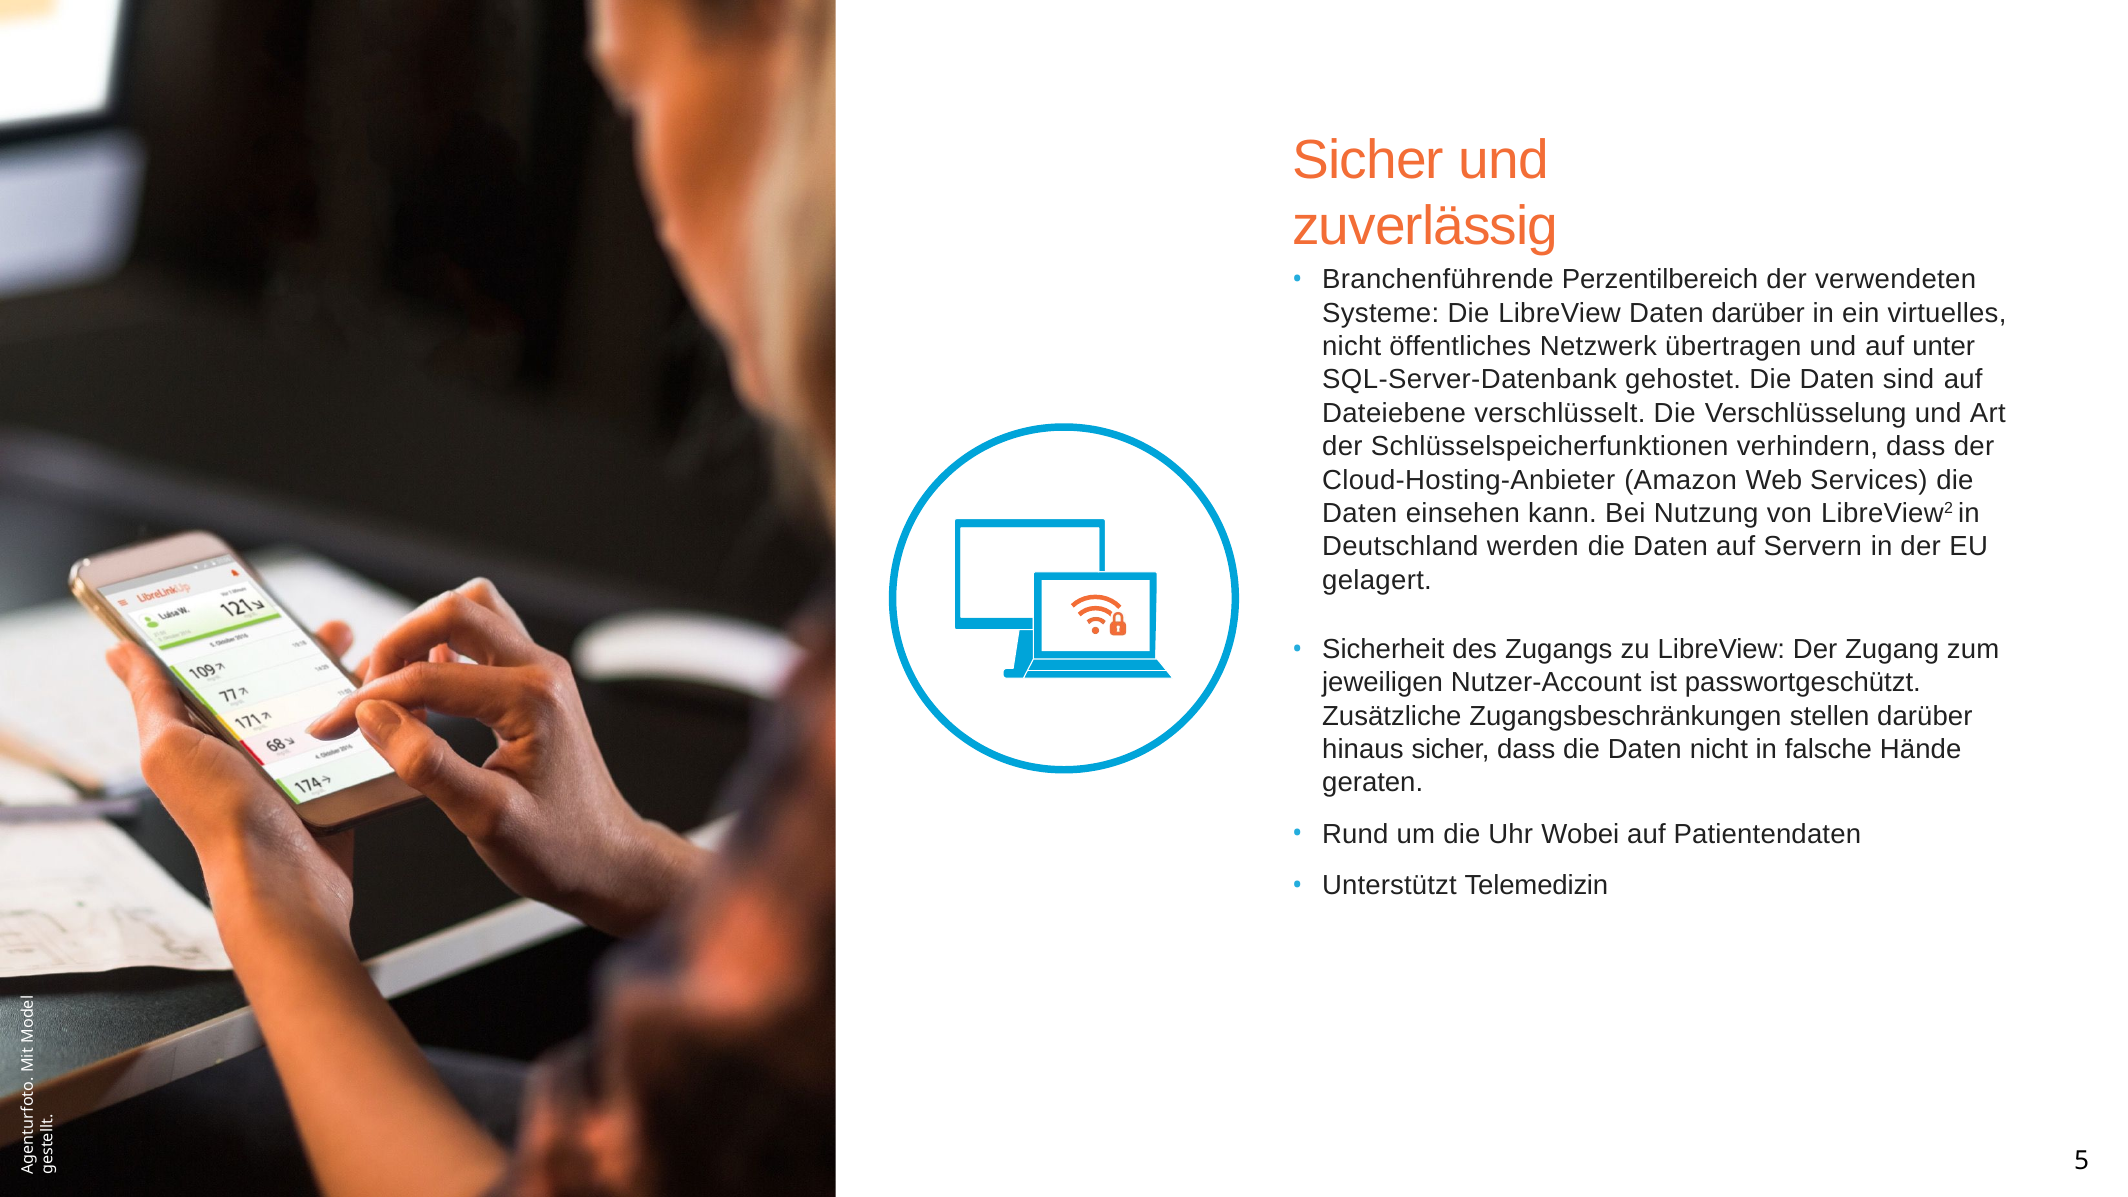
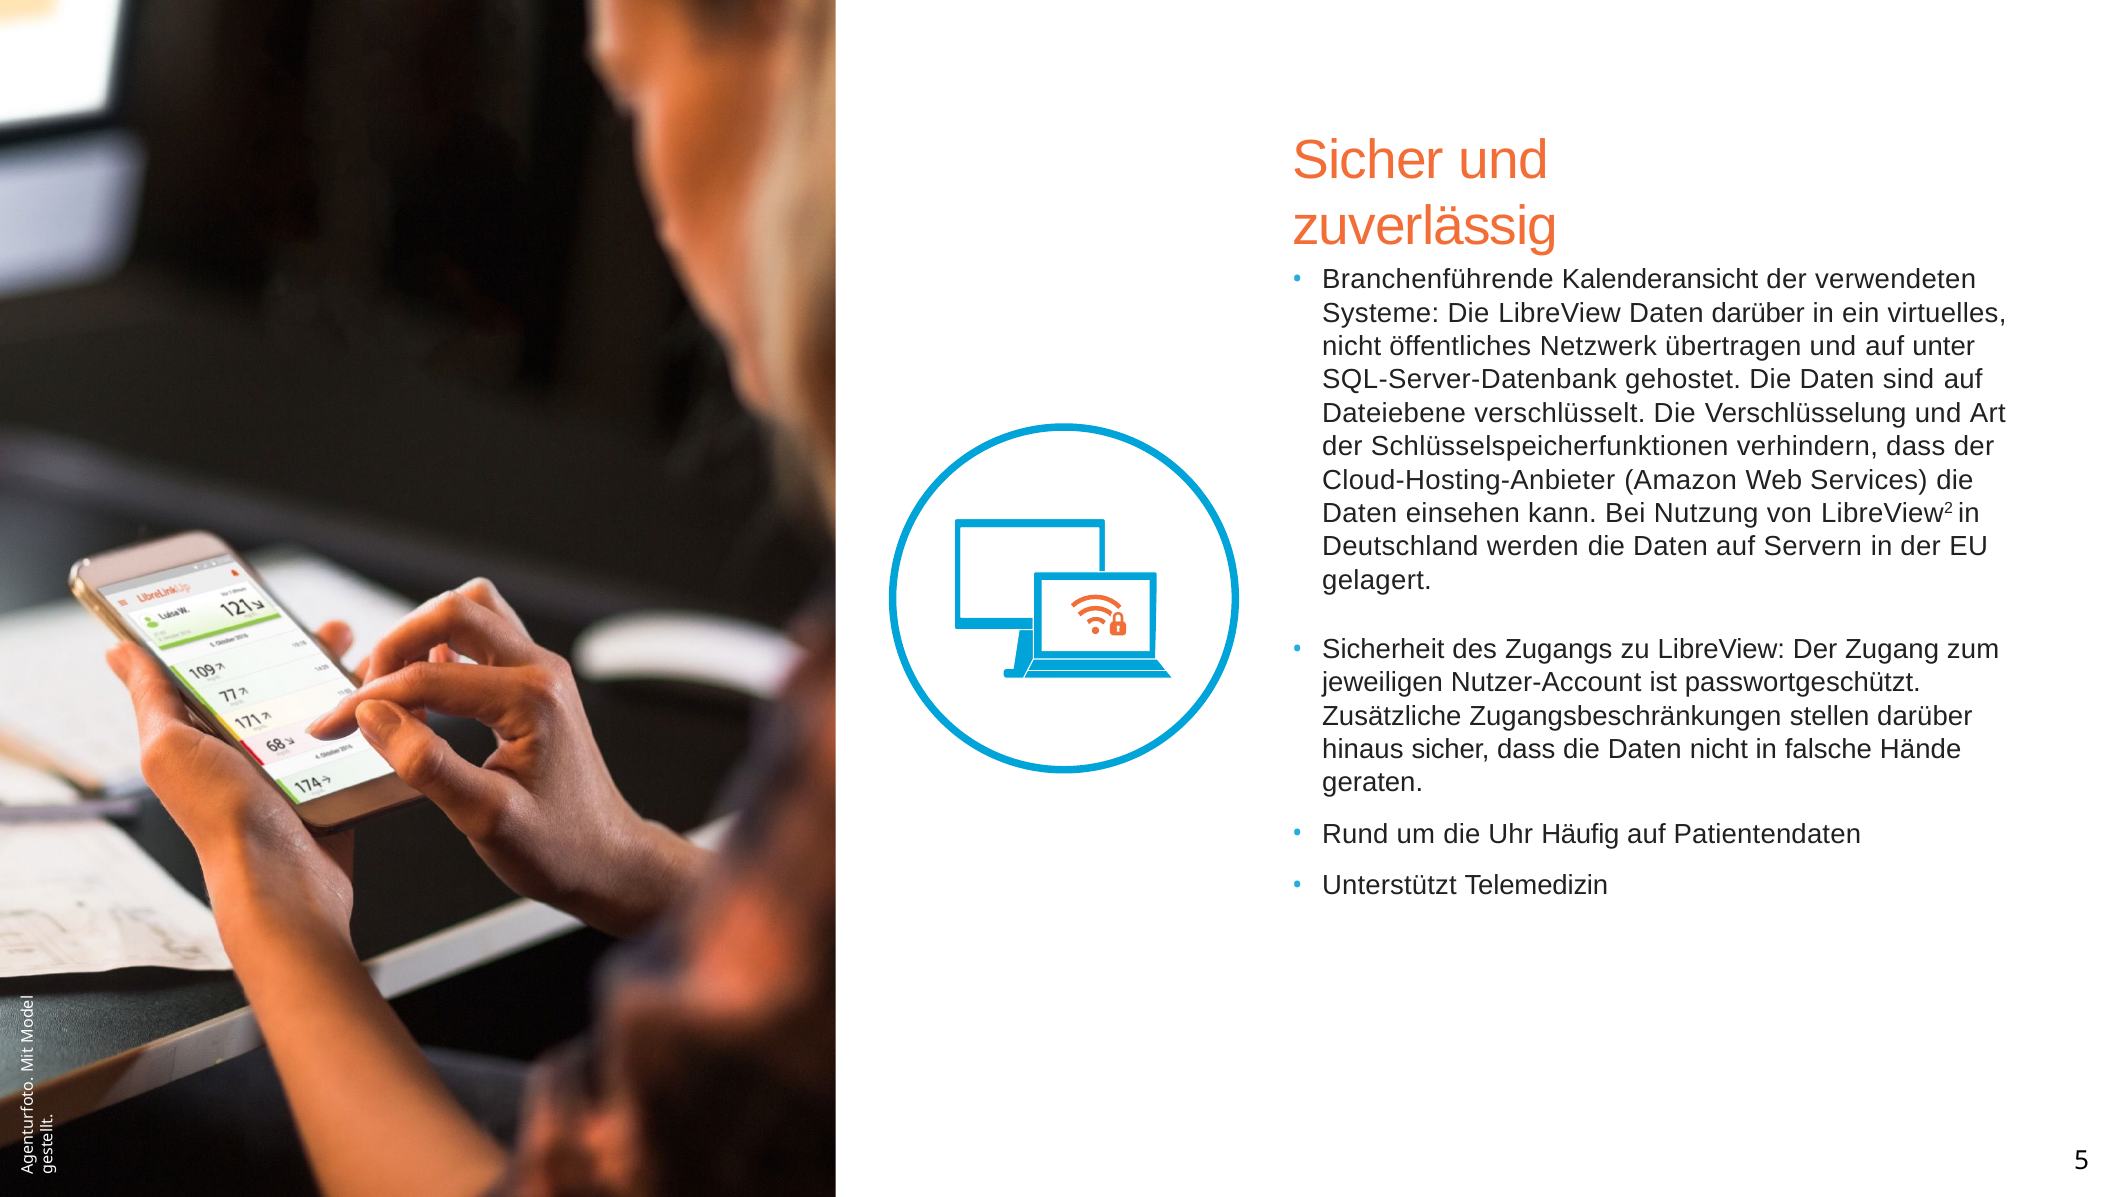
Perzentilbereich: Perzentilbereich -> Kalenderansicht
Wobei: Wobei -> Häufig
